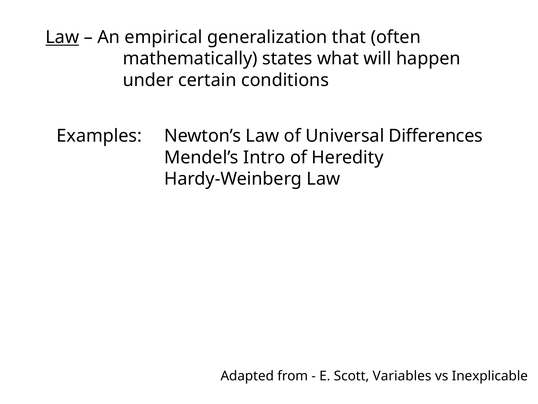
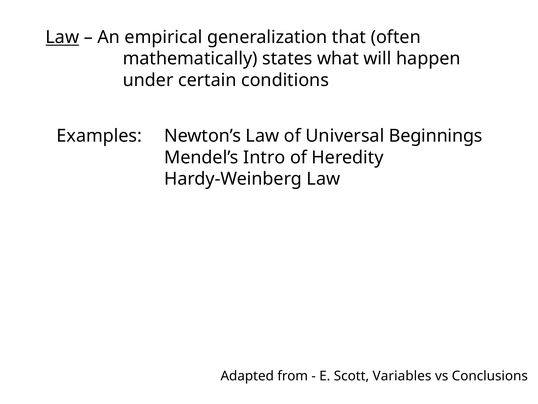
Differences: Differences -> Beginnings
Inexplicable: Inexplicable -> Conclusions
